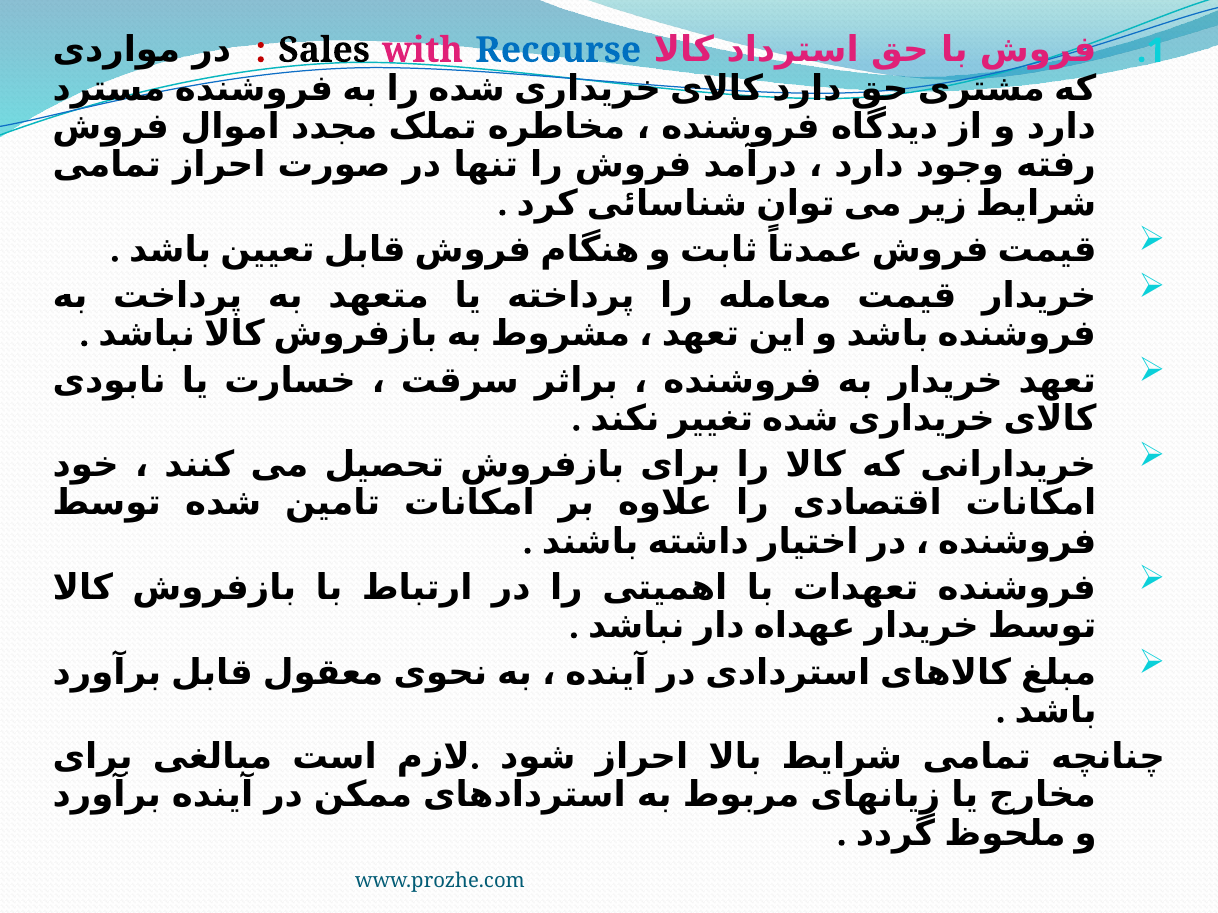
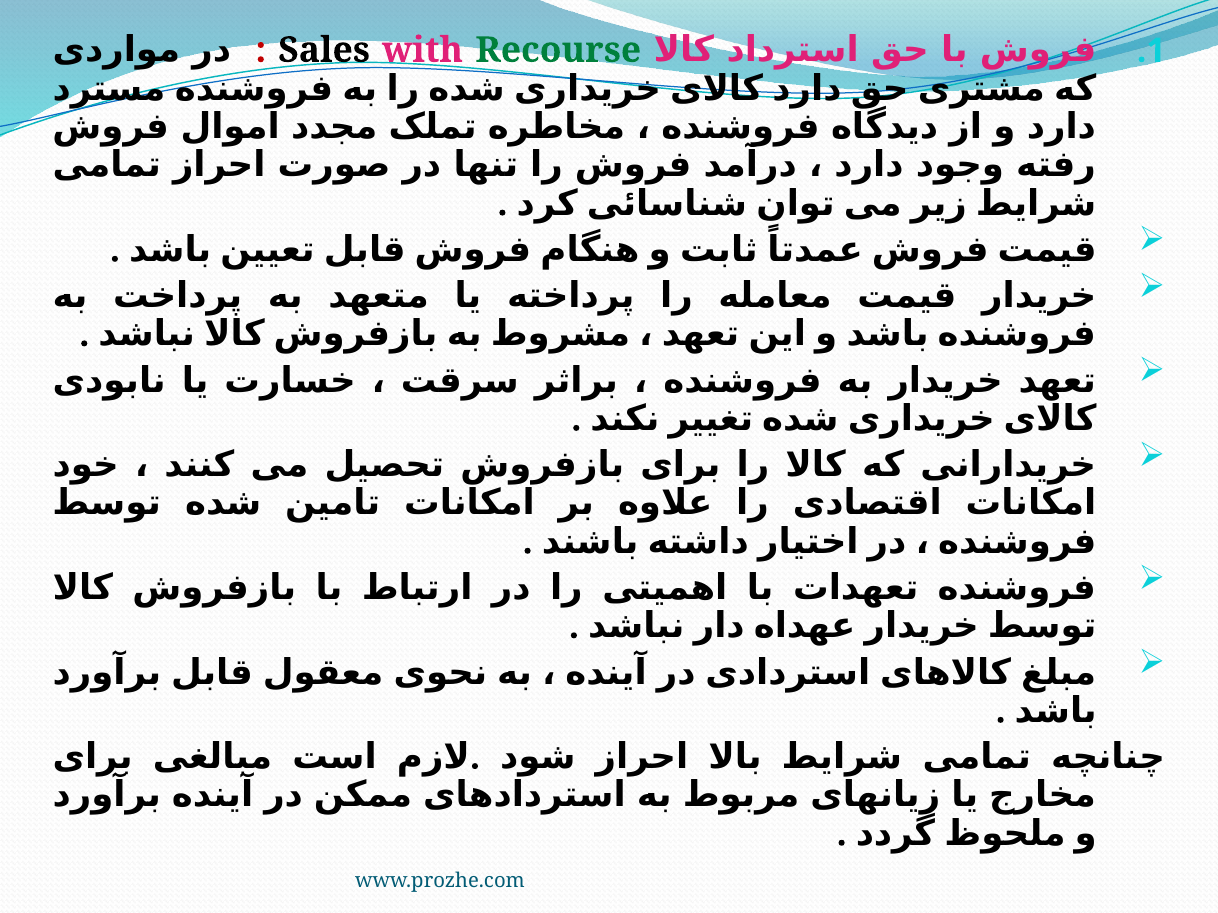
Recourse colour: blue -> green
